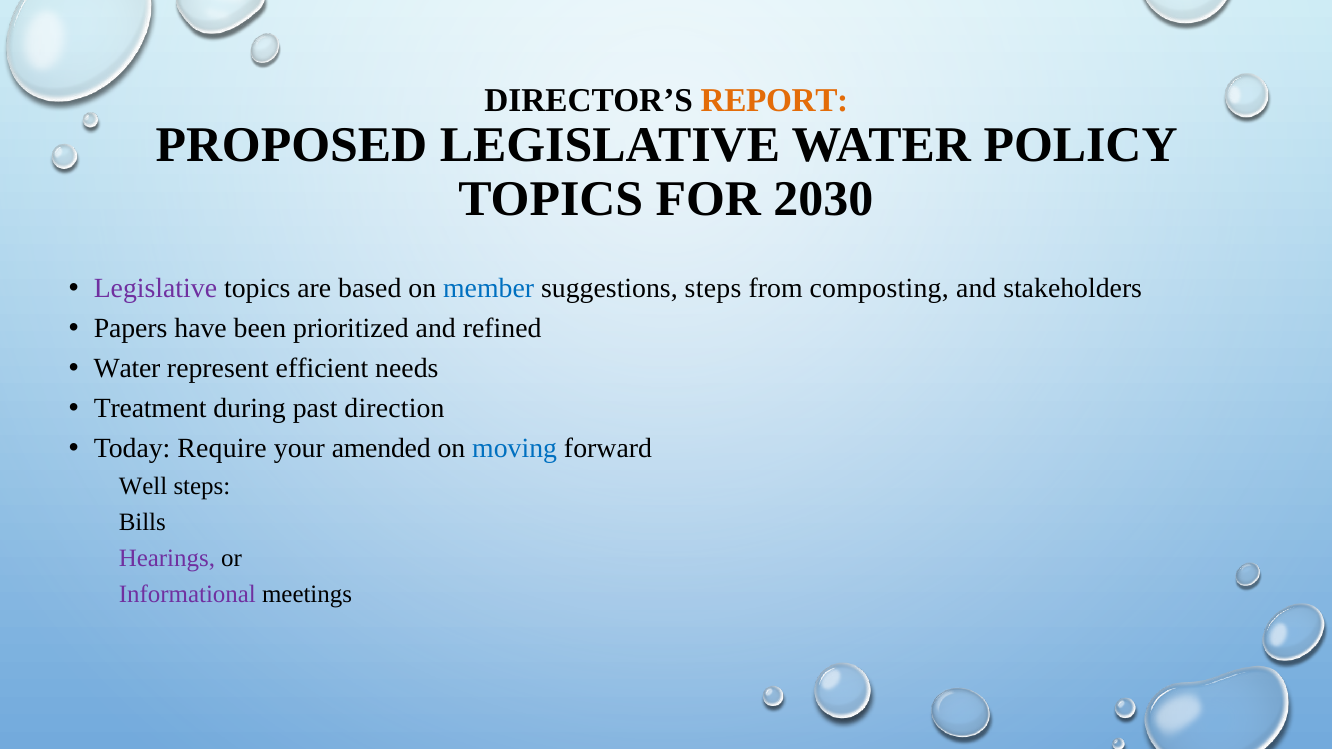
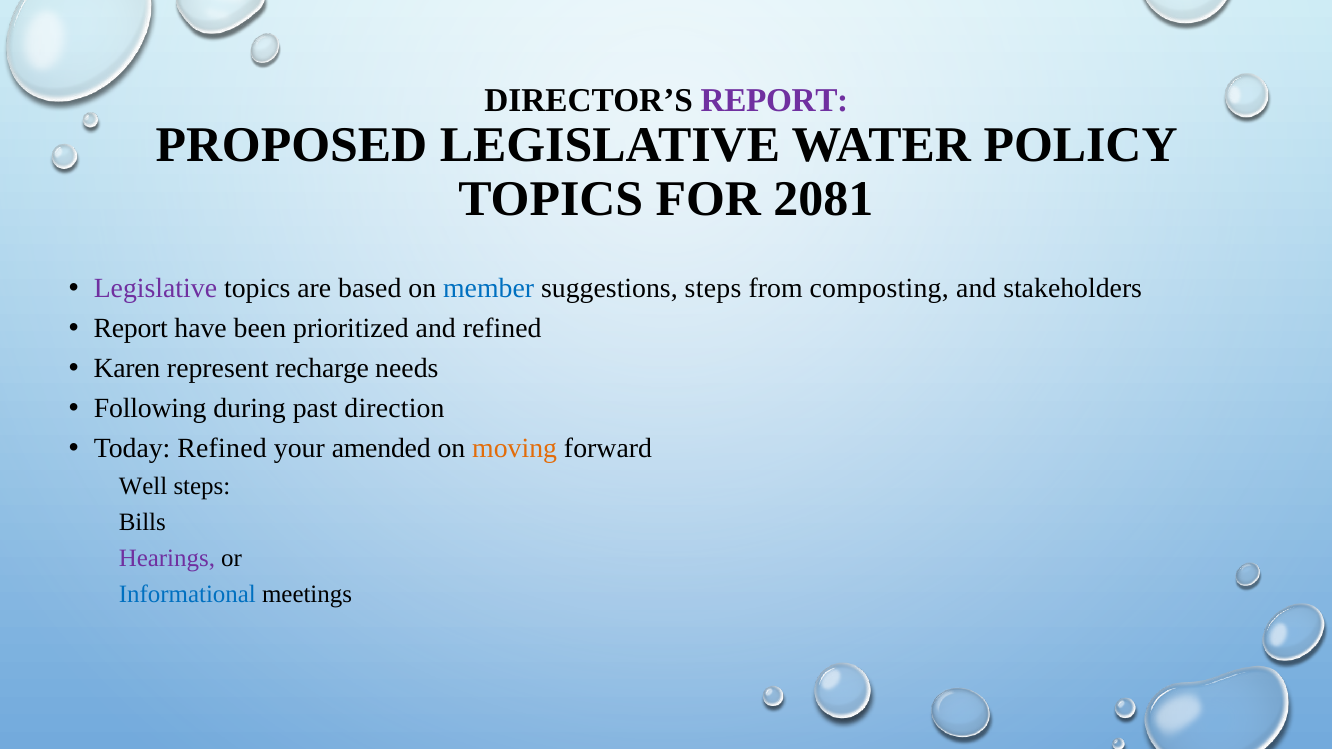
REPORT at (774, 101) colour: orange -> purple
2030: 2030 -> 2081
Papers at (131, 329): Papers -> Report
Water at (127, 369): Water -> Karen
efficient: efficient -> recharge
Treatment: Treatment -> Following
Today Require: Require -> Refined
moving colour: blue -> orange
Informational colour: purple -> blue
